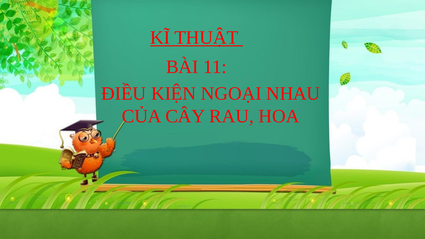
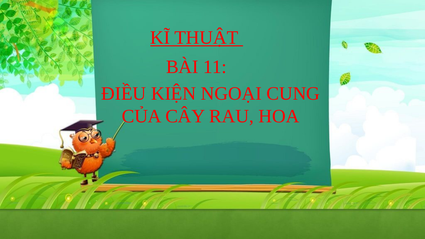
NHAU: NHAU -> CUNG
